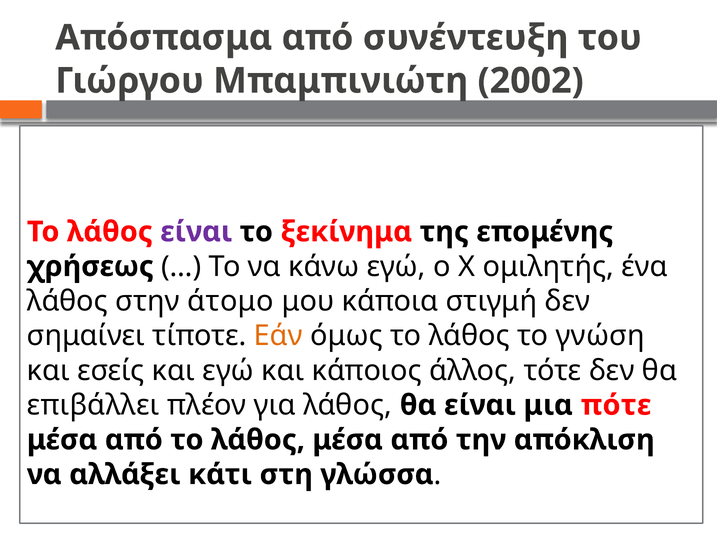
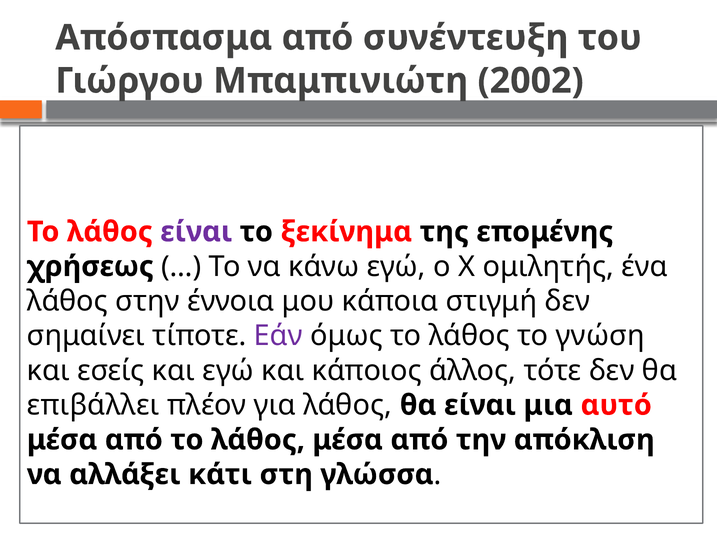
άτομο: άτομο -> έννοια
Εάν colour: orange -> purple
πότε: πότε -> αυτό
